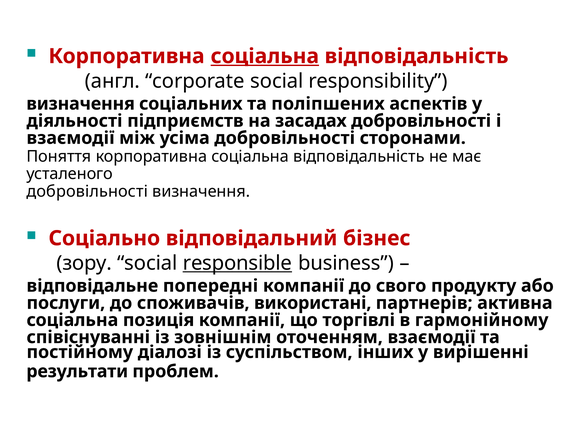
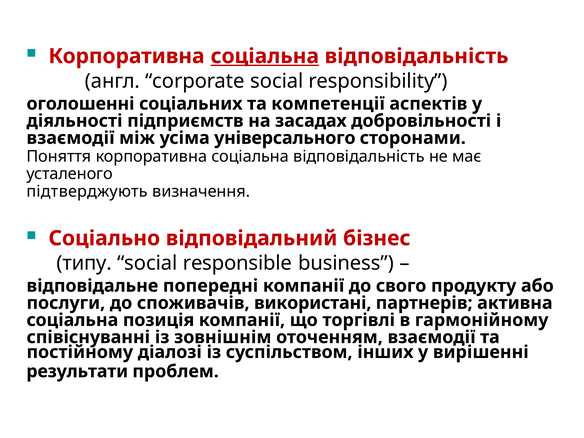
визначення at (81, 104): визначення -> оголошенні
поліпшених: поліпшених -> компетенції
усіма добровільності: добровільності -> універсального
добровільності at (87, 191): добровільності -> підтверджують
зору: зору -> типу
responsible underline: present -> none
